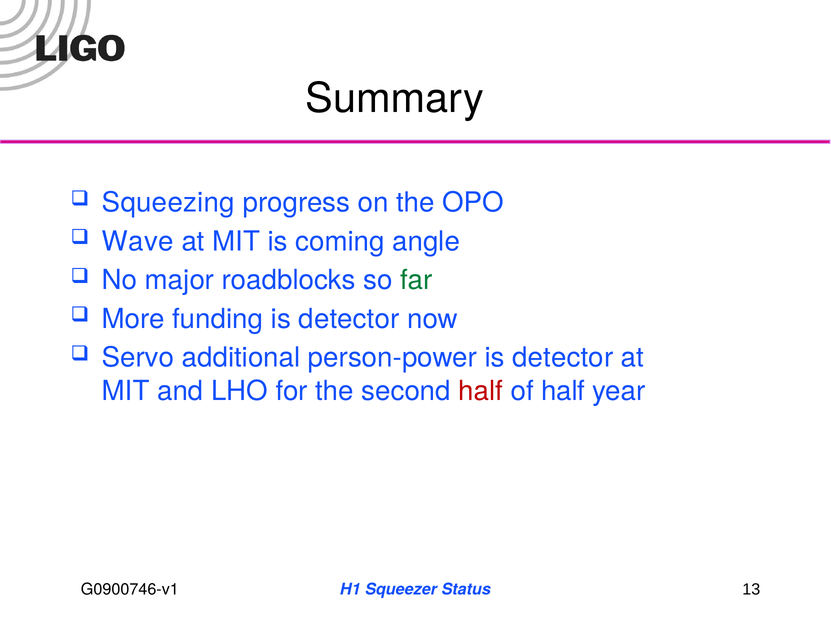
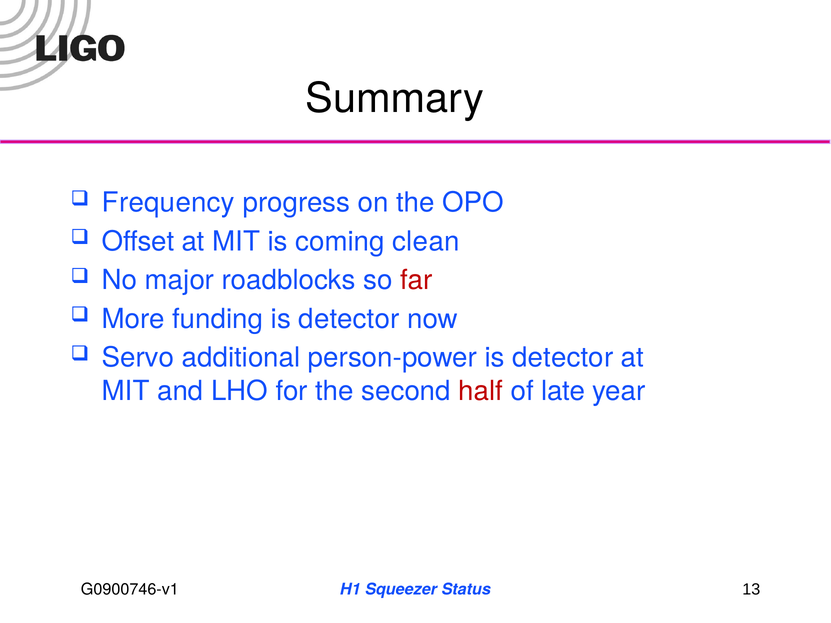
Squeezing: Squeezing -> Frequency
Wave: Wave -> Offset
angle: angle -> clean
far colour: green -> red
of half: half -> late
